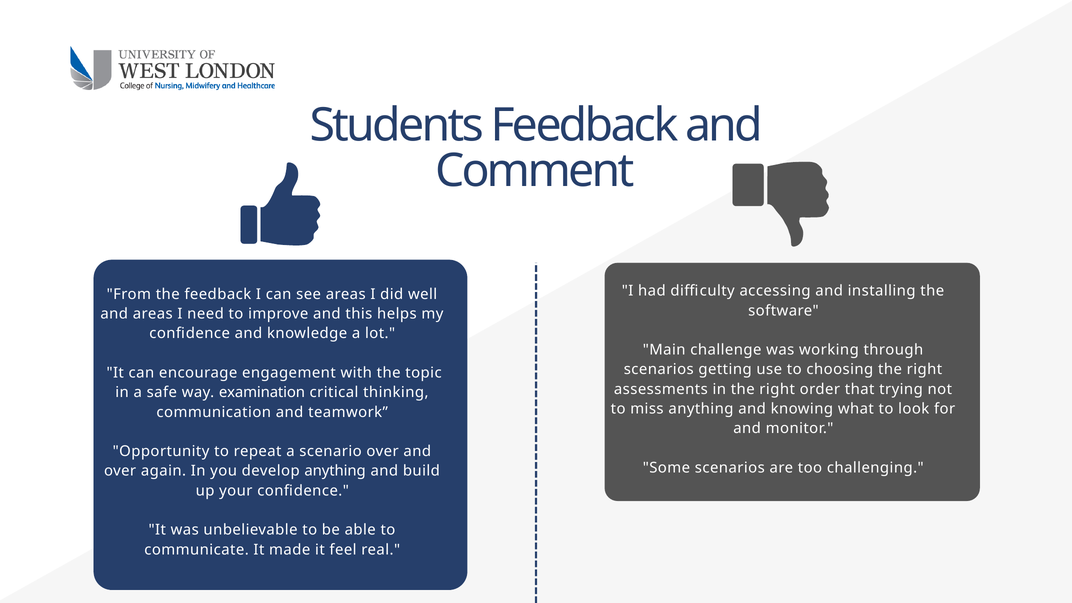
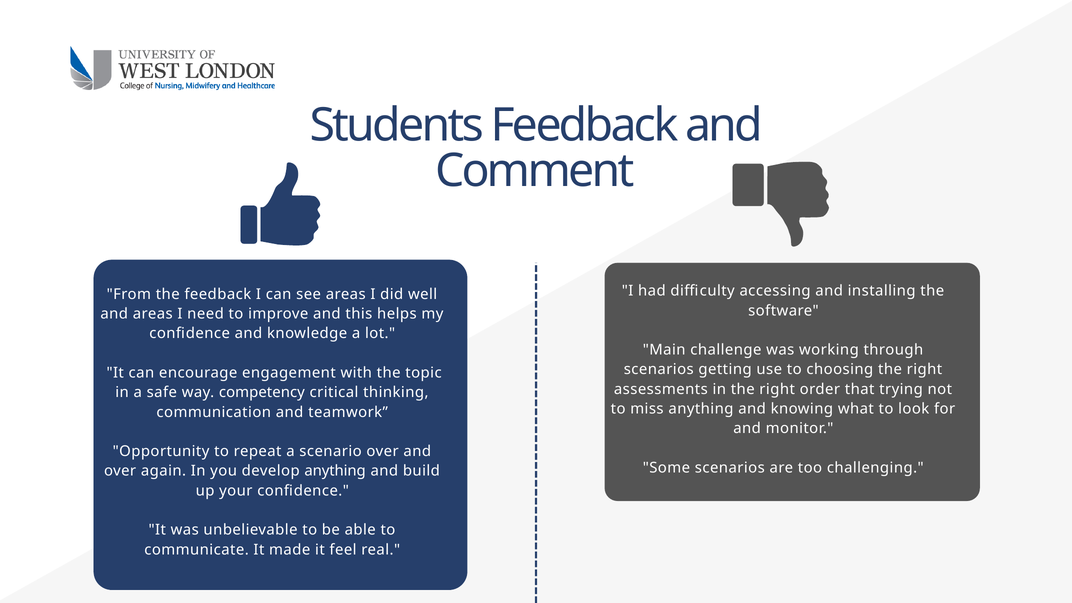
examination: examination -> competency
